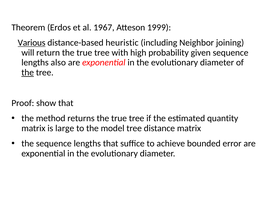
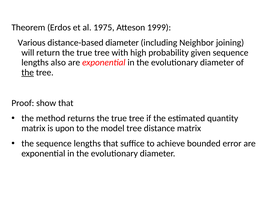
1967: 1967 -> 1975
Various underline: present -> none
distance-based heuristic: heuristic -> diameter
large: large -> upon
